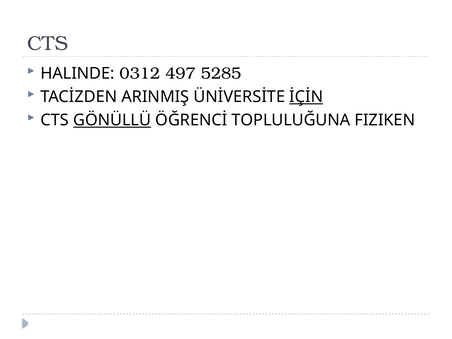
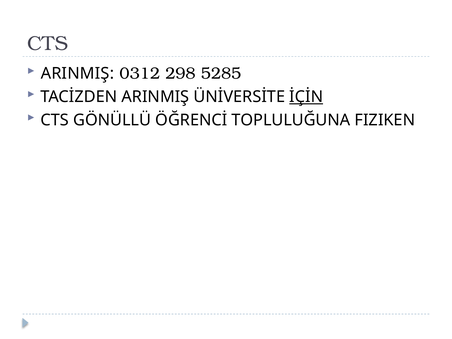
HALINDE at (78, 73): HALINDE -> ARINMIŞ
497: 497 -> 298
GÖNÜLLÜ underline: present -> none
